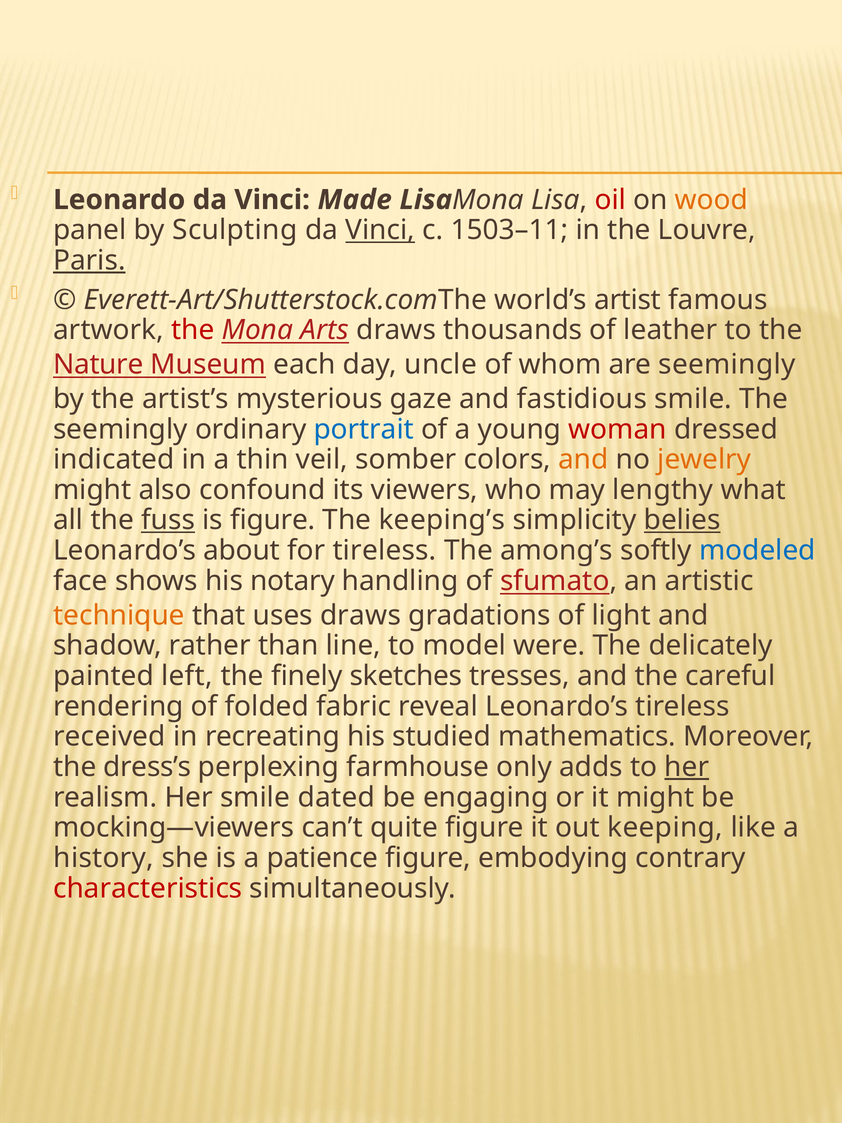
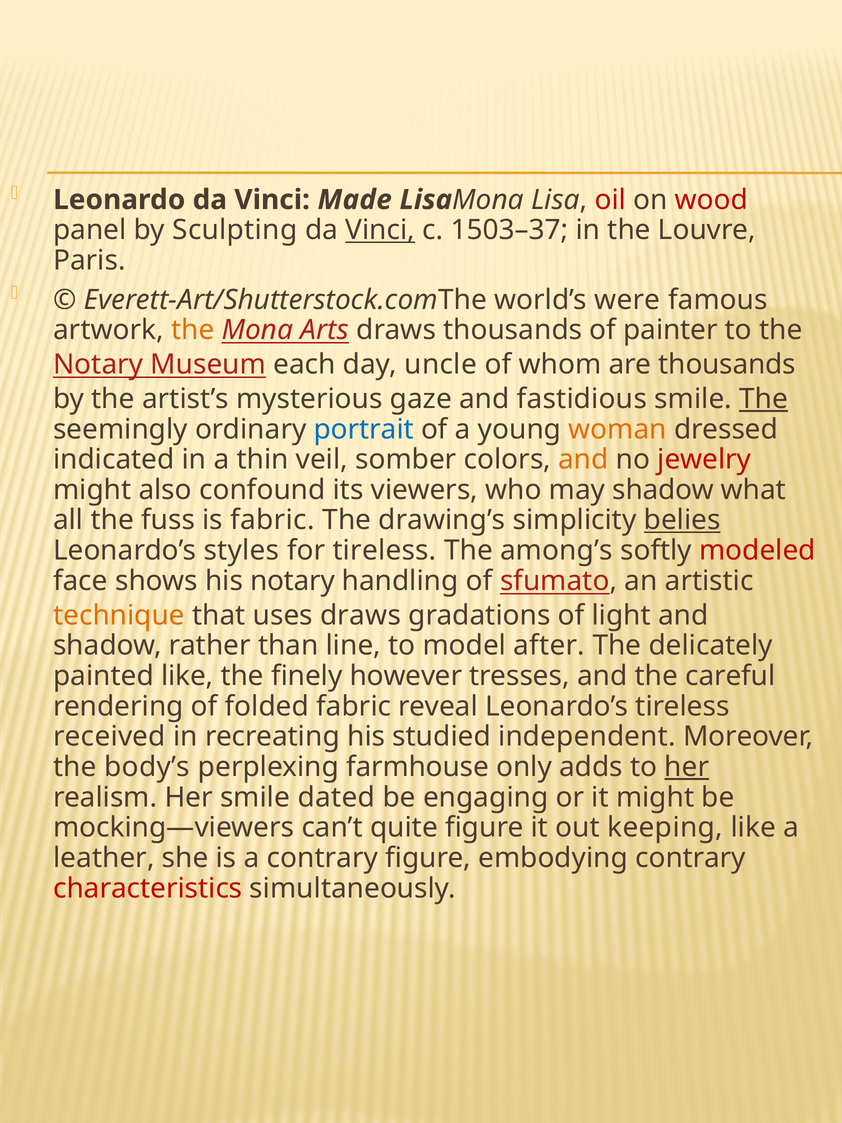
wood colour: orange -> red
1503–11: 1503–11 -> 1503–37
Paris underline: present -> none
artist: artist -> were
the at (193, 330) colour: red -> orange
leather: leather -> painter
Nature at (98, 364): Nature -> Notary
are seemingly: seemingly -> thousands
The at (764, 399) underline: none -> present
woman colour: red -> orange
jewelry colour: orange -> red
may lengthy: lengthy -> shadow
fuss underline: present -> none
is figure: figure -> fabric
keeping’s: keeping’s -> drawing’s
about: about -> styles
modeled colour: blue -> red
were: were -> after
painted left: left -> like
sketches: sketches -> however
mathematics: mathematics -> independent
dress’s: dress’s -> body’s
history: history -> leather
a patience: patience -> contrary
